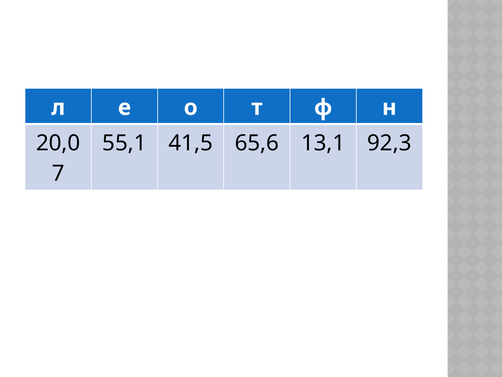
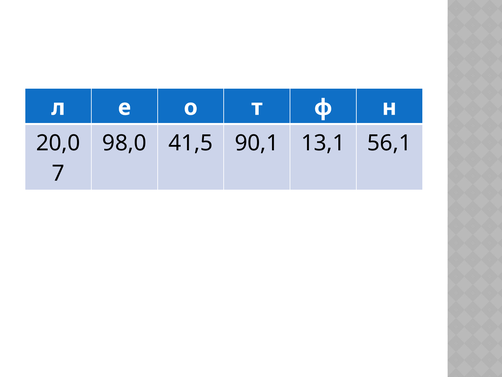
55,1: 55,1 -> 98,0
65,6: 65,6 -> 90,1
92,3: 92,3 -> 56,1
